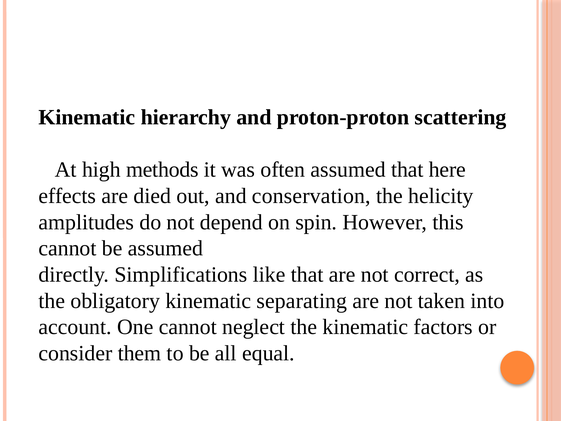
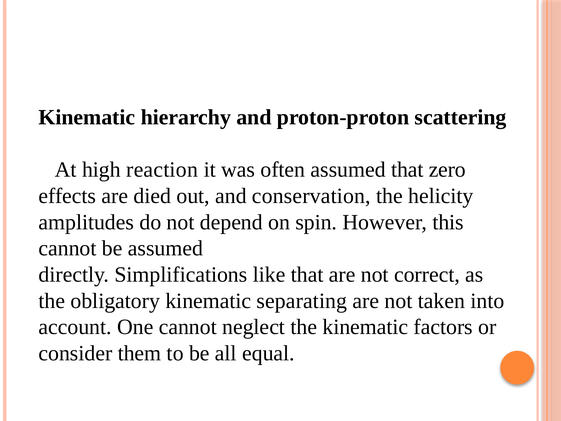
methods: methods -> reaction
here: here -> zero
